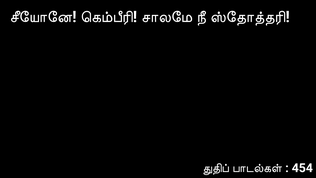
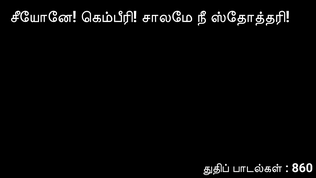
454: 454 -> 860
